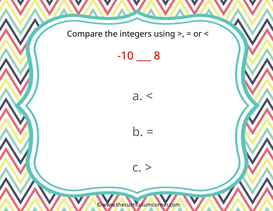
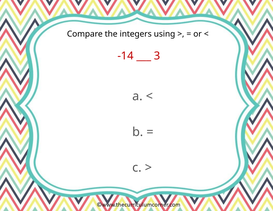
-10: -10 -> -14
8: 8 -> 3
